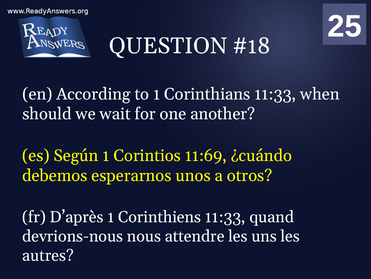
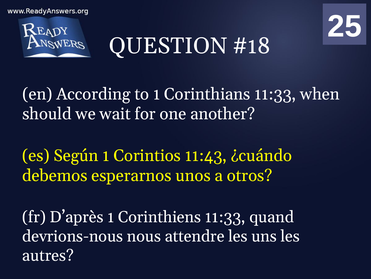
11:69: 11:69 -> 11:43
